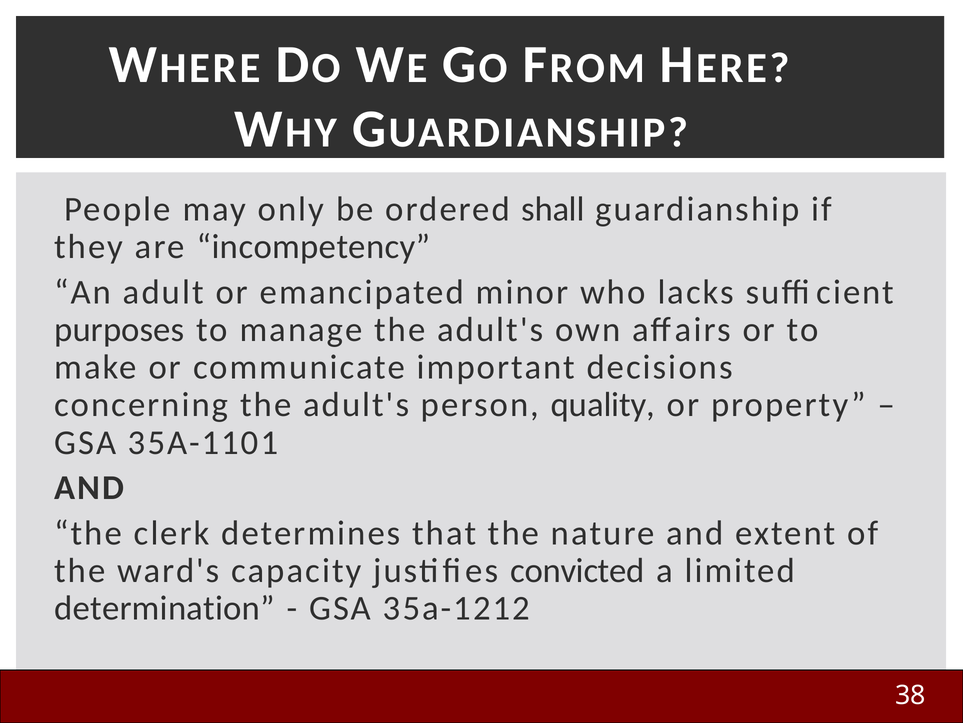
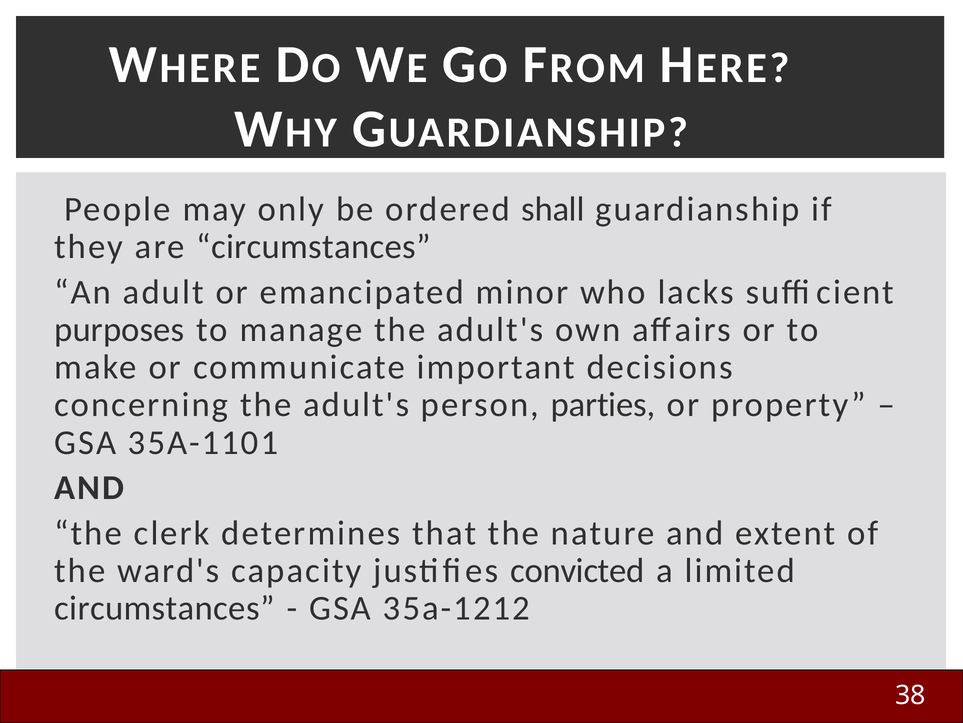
are incompetency: incompetency -> circumstances
quality: quality -> parties
determination at (165, 608): determination -> circumstances
